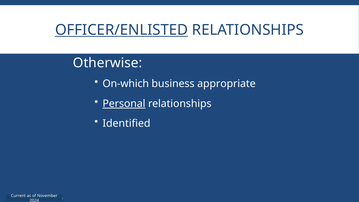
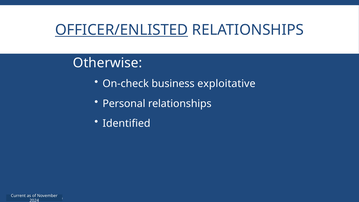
On-which: On-which -> On-check
appropriate: appropriate -> exploitative
Personal underline: present -> none
